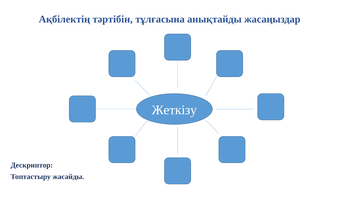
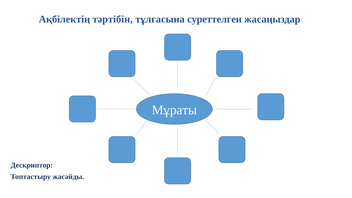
анықтайды: анықтайды -> суреттелген
Жеткізу: Жеткізу -> Мұраты
